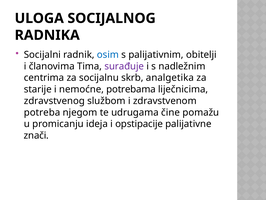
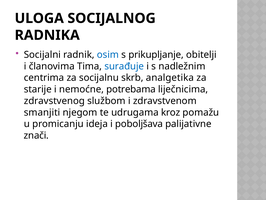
palijativnim: palijativnim -> prikupljanje
surađuje colour: purple -> blue
potreba: potreba -> smanjiti
čine: čine -> kroz
opstipacije: opstipacije -> poboljšava
